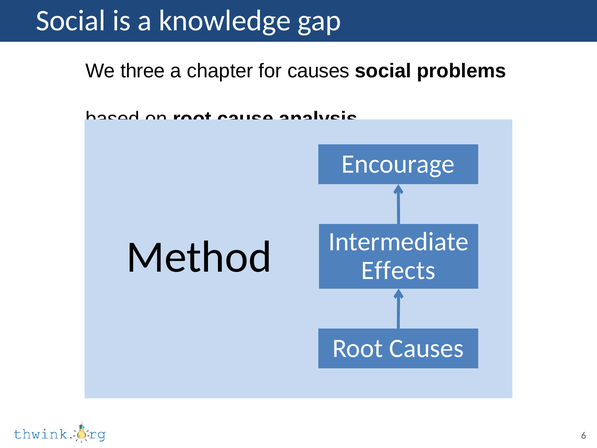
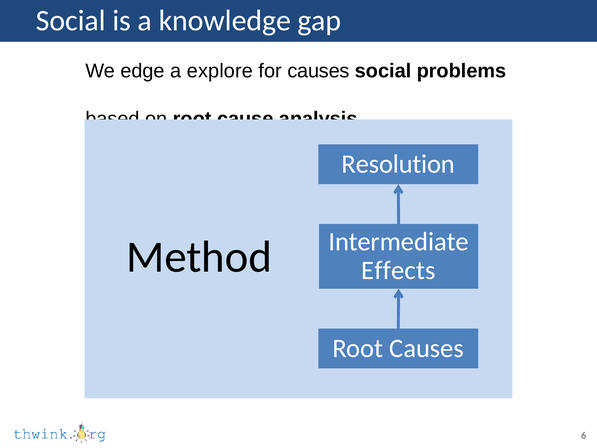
three: three -> edge
chapter: chapter -> explore
Encourage: Encourage -> Resolution
